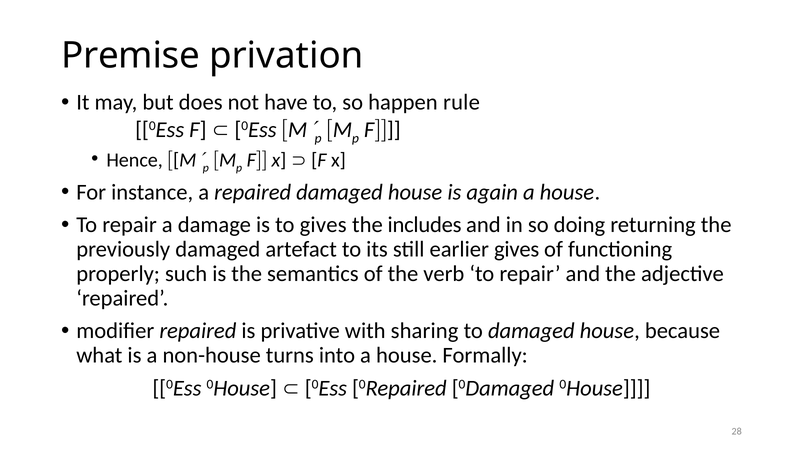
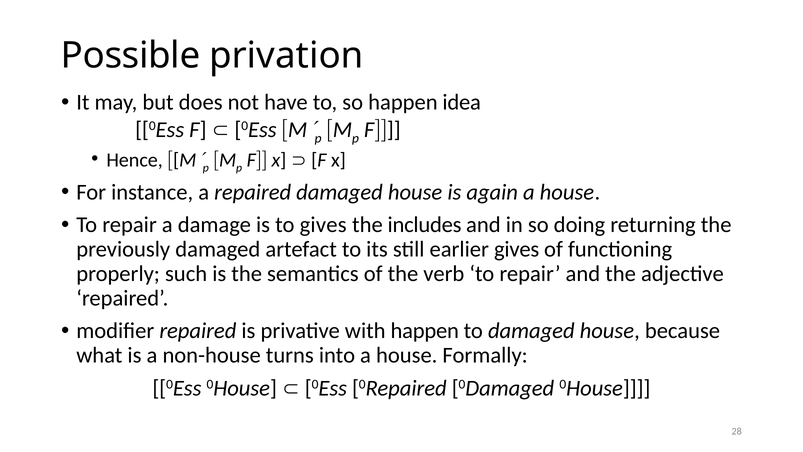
Premise: Premise -> Possible
rule: rule -> idea
with sharing: sharing -> happen
